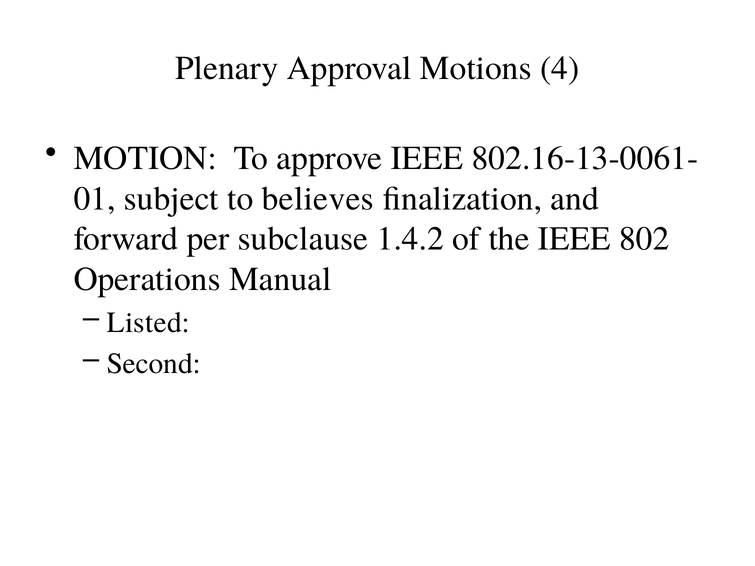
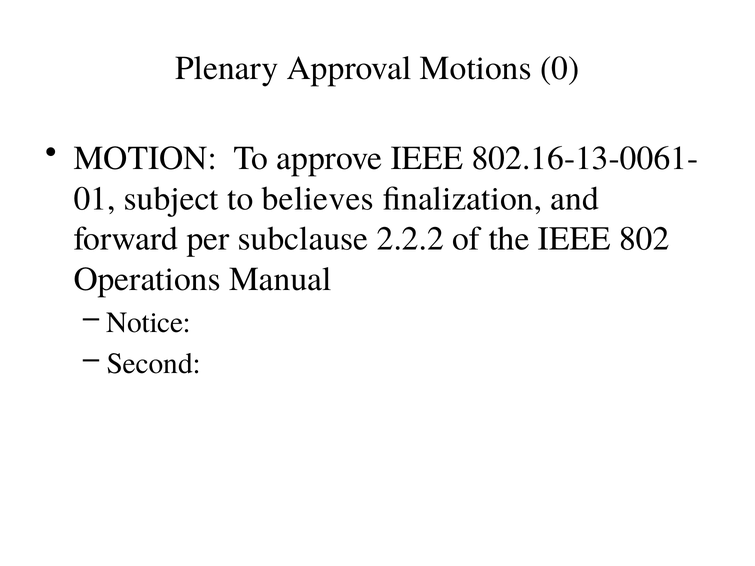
4: 4 -> 0
1.4.2: 1.4.2 -> 2.2.2
Listed: Listed -> Notice
